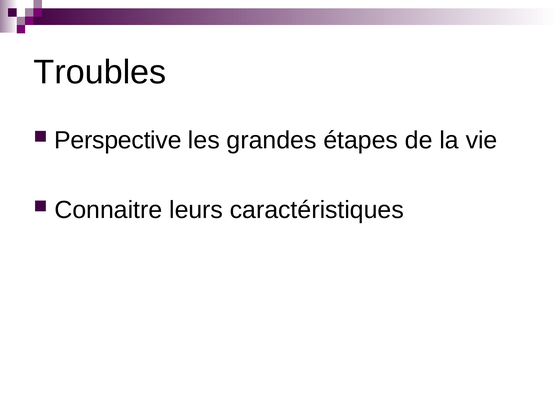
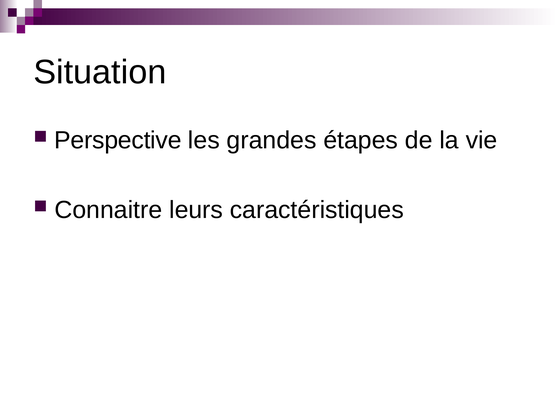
Troubles: Troubles -> Situation
